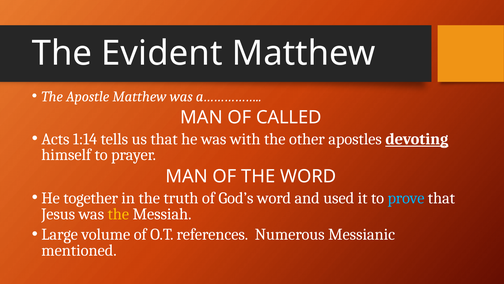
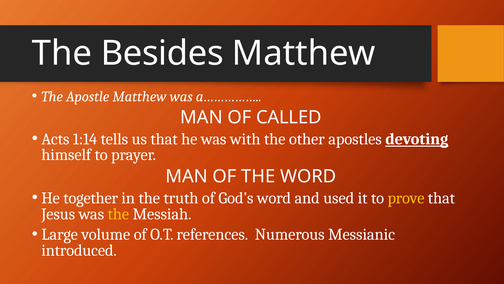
Evident: Evident -> Besides
prove colour: light blue -> yellow
mentioned: mentioned -> introduced
